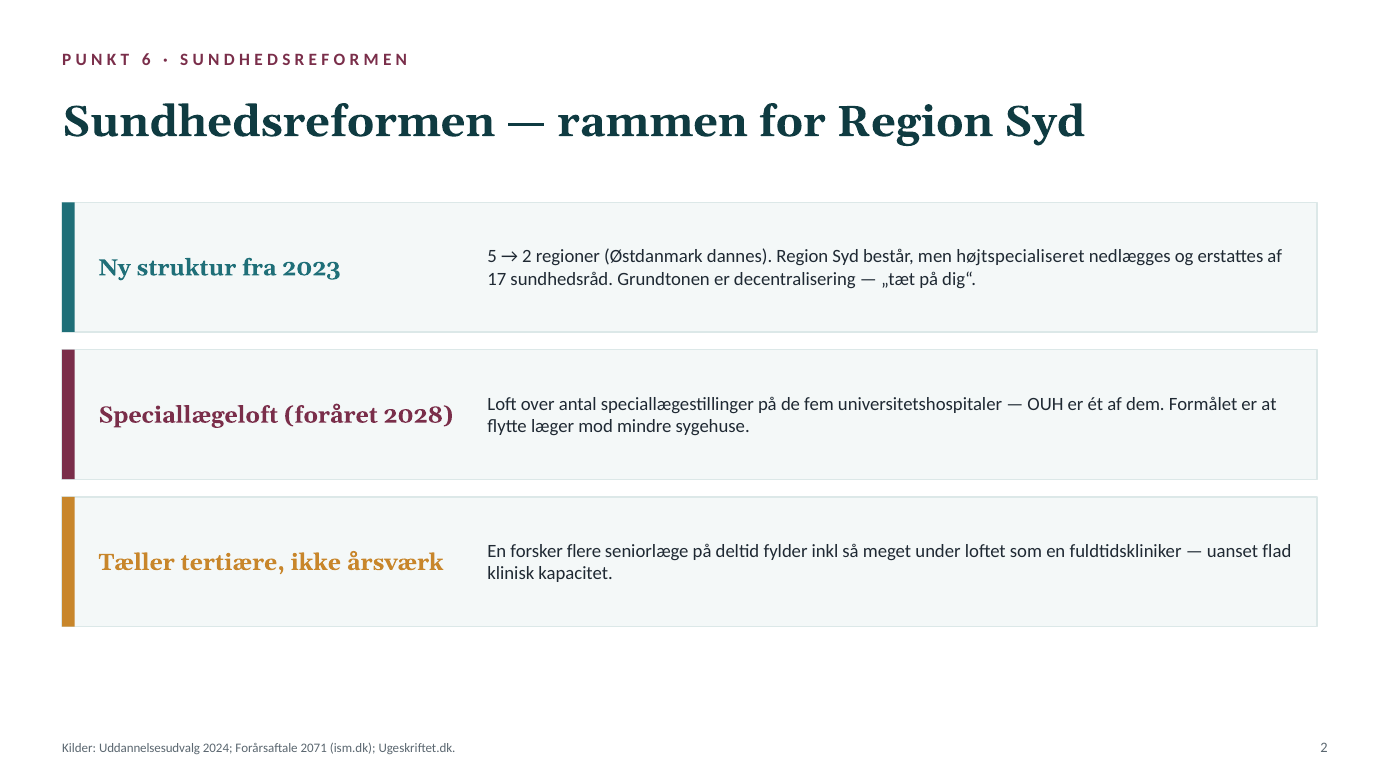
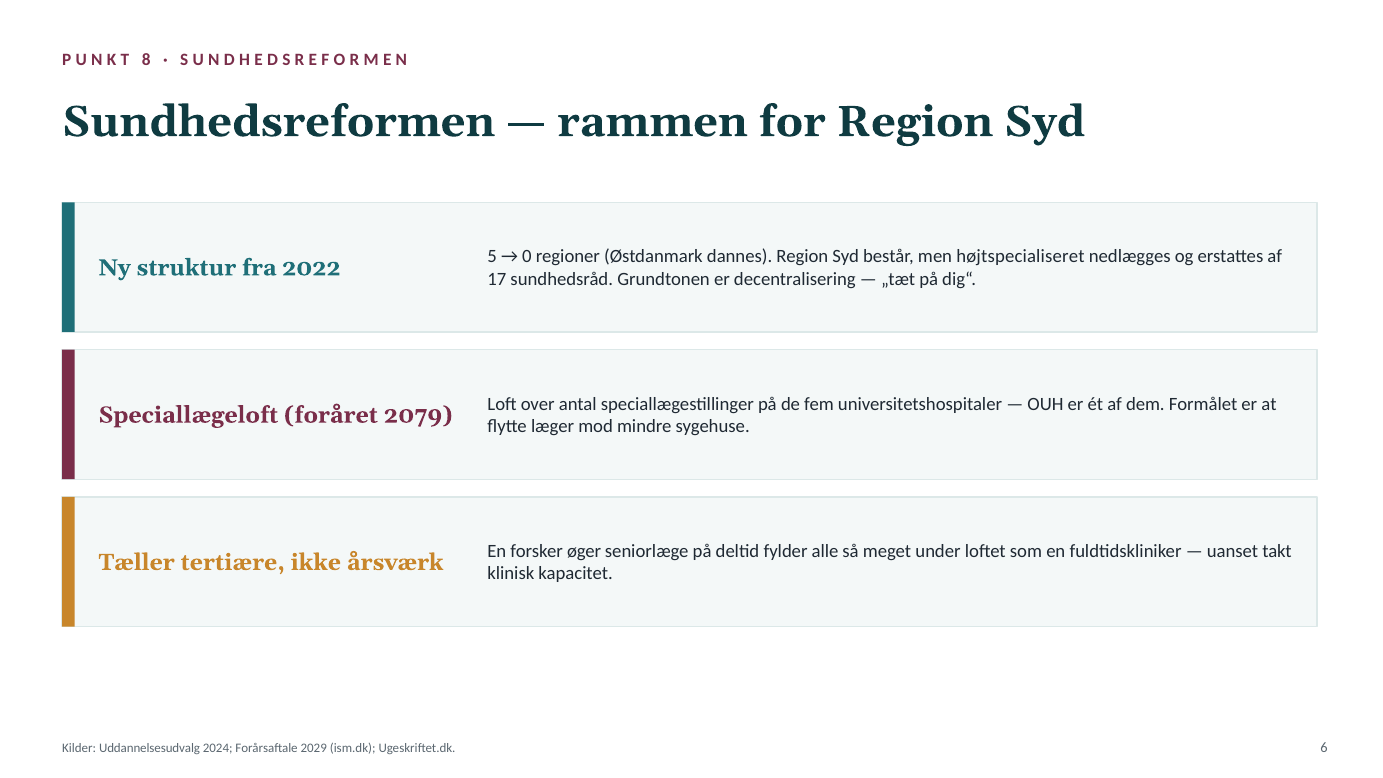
6: 6 -> 8
2 at (527, 257): 2 -> 0
2023: 2023 -> 2022
2028: 2028 -> 2079
flere: flere -> øger
inkl: inkl -> alle
flad: flad -> takt
2071: 2071 -> 2029
Ugeskriftet.dk 2: 2 -> 6
